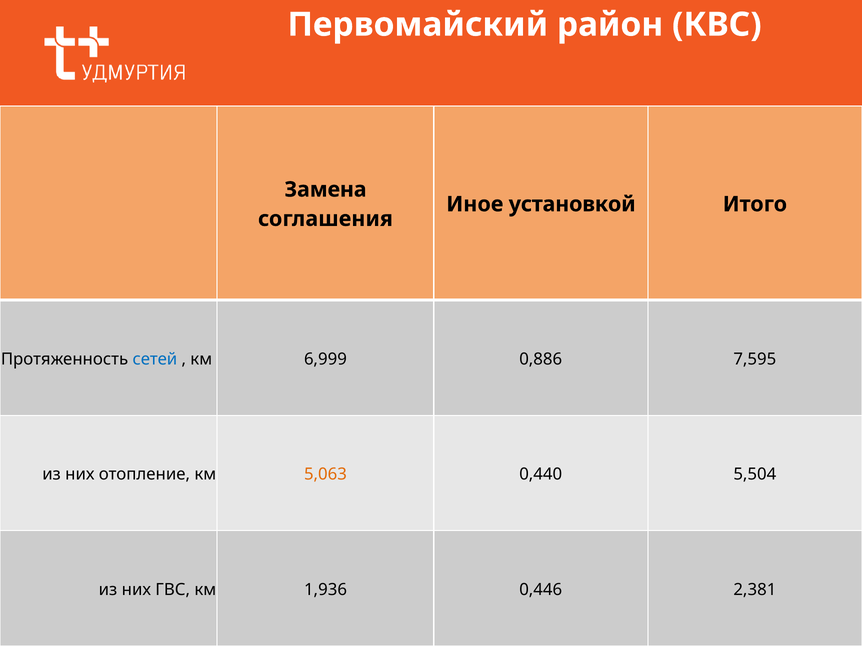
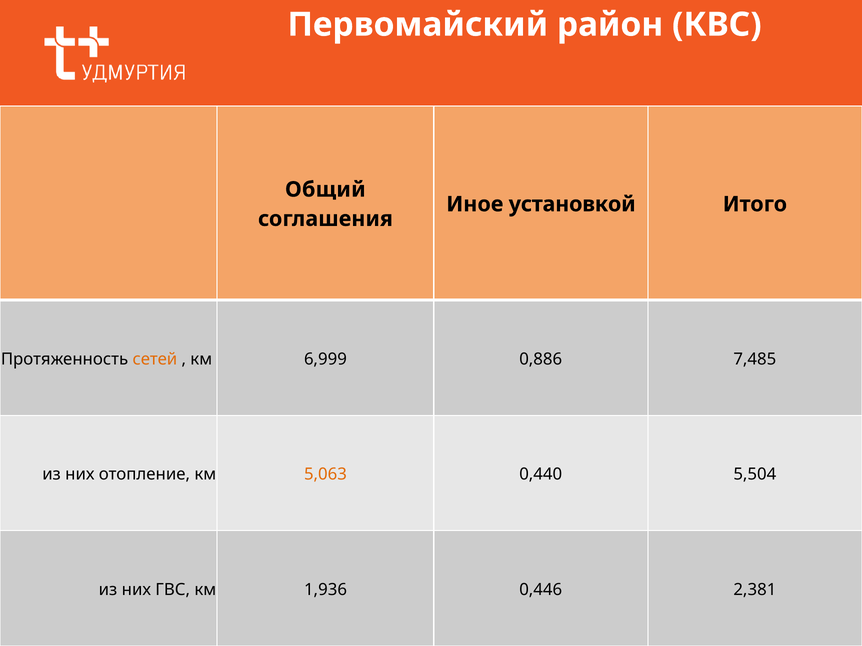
Замена: Замена -> Общий
сетей colour: blue -> orange
7,595: 7,595 -> 7,485
